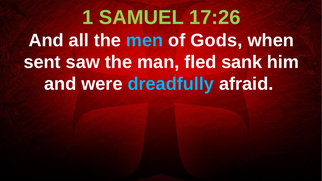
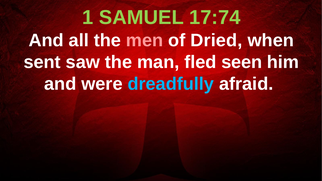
17:26: 17:26 -> 17:74
men colour: light blue -> pink
Gods: Gods -> Dried
sank: sank -> seen
